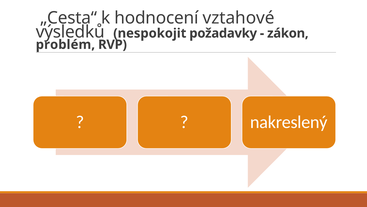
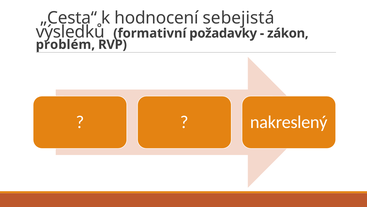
vztahové: vztahové -> sebejistá
nespokojit: nespokojit -> formativní
